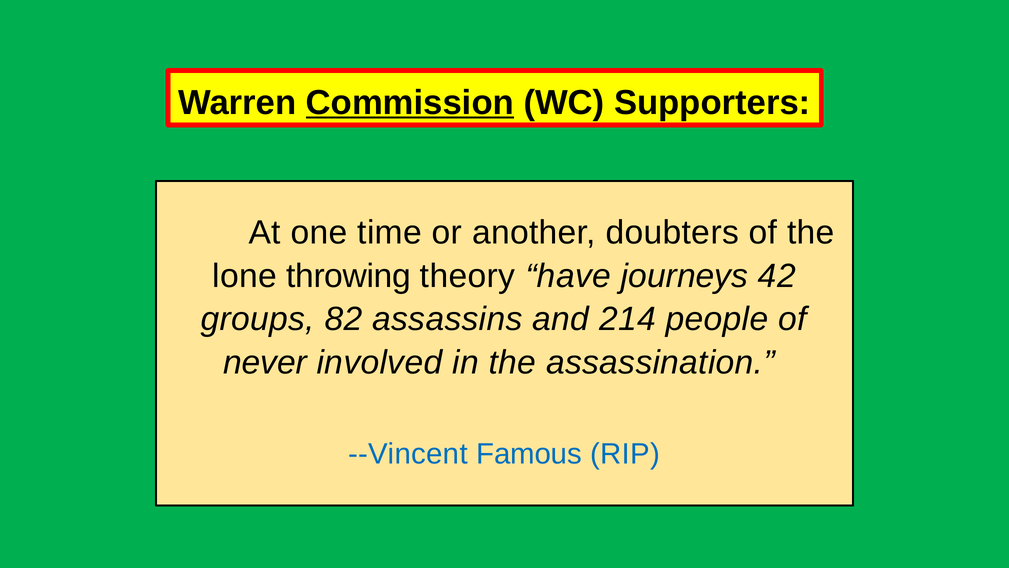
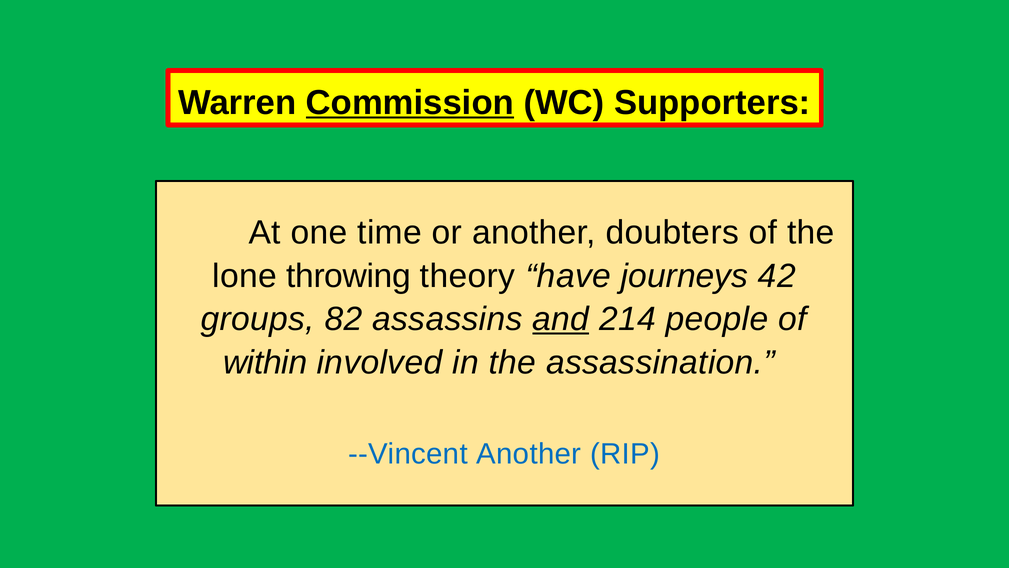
and underline: none -> present
never: never -> within
--Vincent Famous: Famous -> Another
